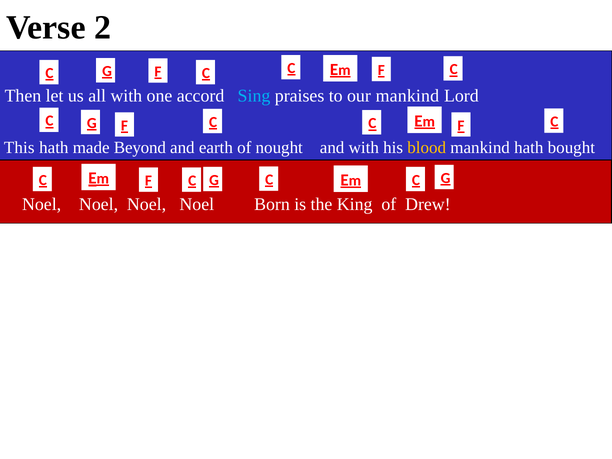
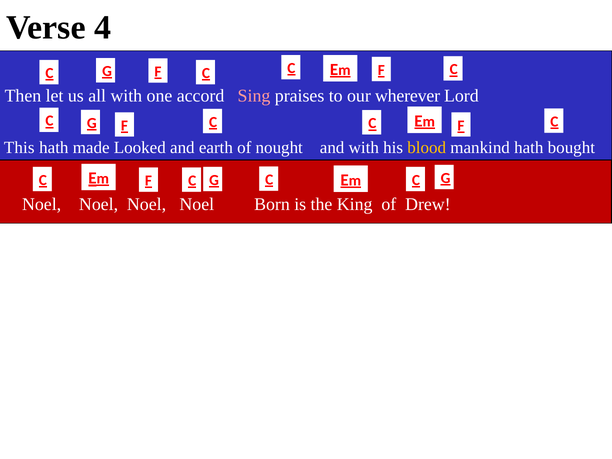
2: 2 -> 4
Sing colour: light blue -> pink
our mankind: mankind -> wherever
Beyond: Beyond -> Looked
